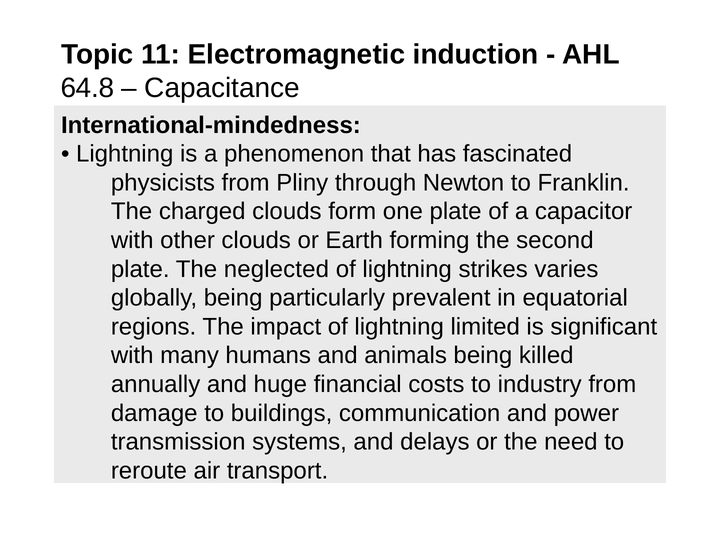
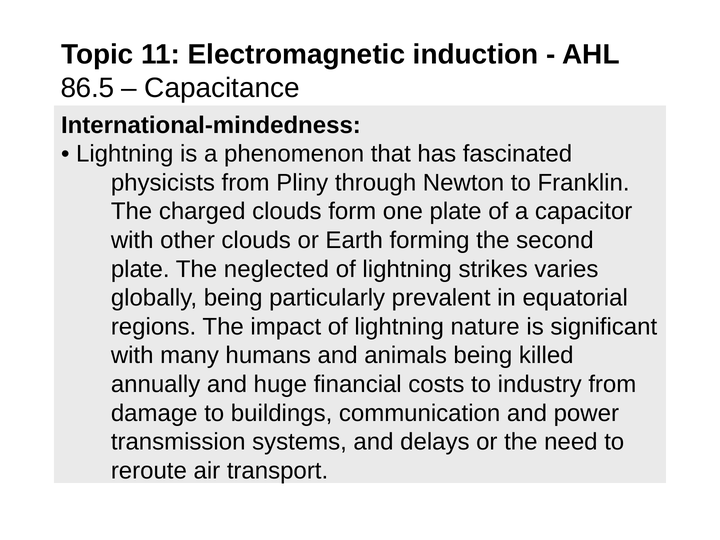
64.8: 64.8 -> 86.5
limited: limited -> nature
